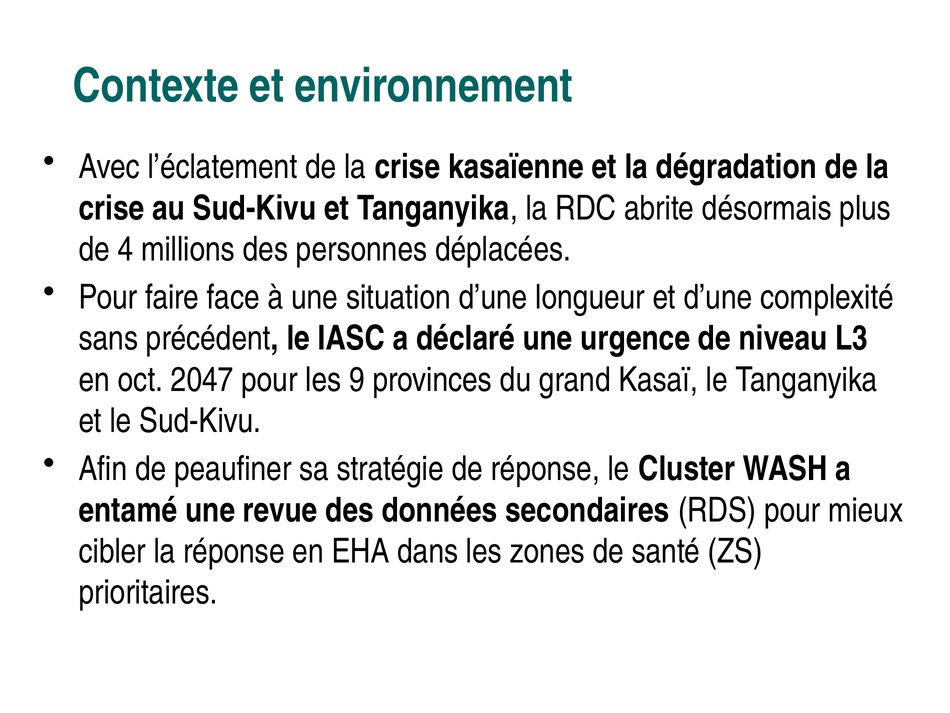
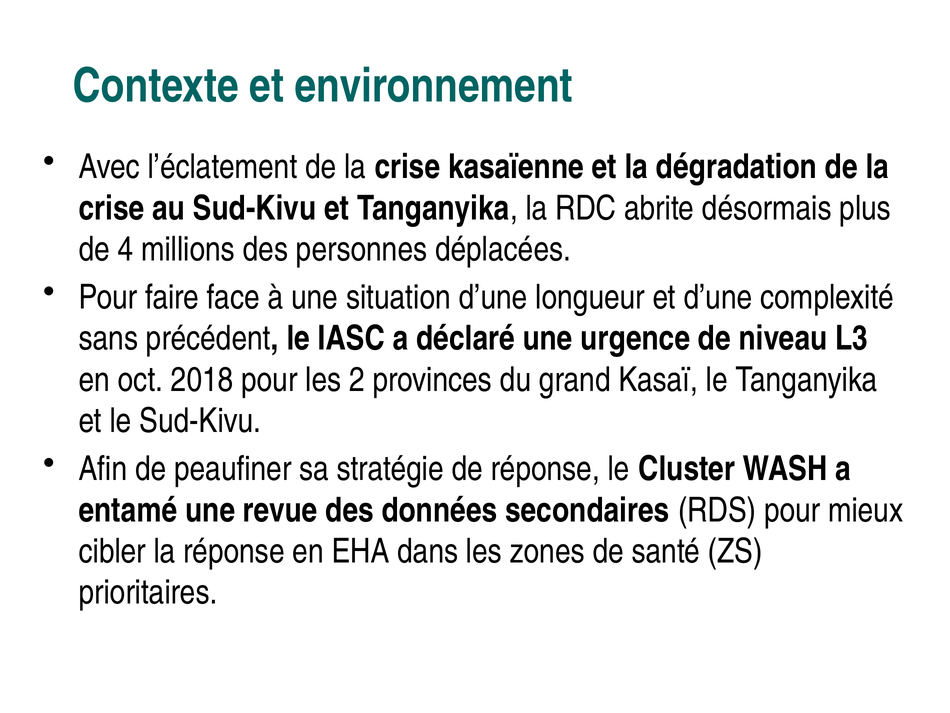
2047: 2047 -> 2018
9: 9 -> 2
